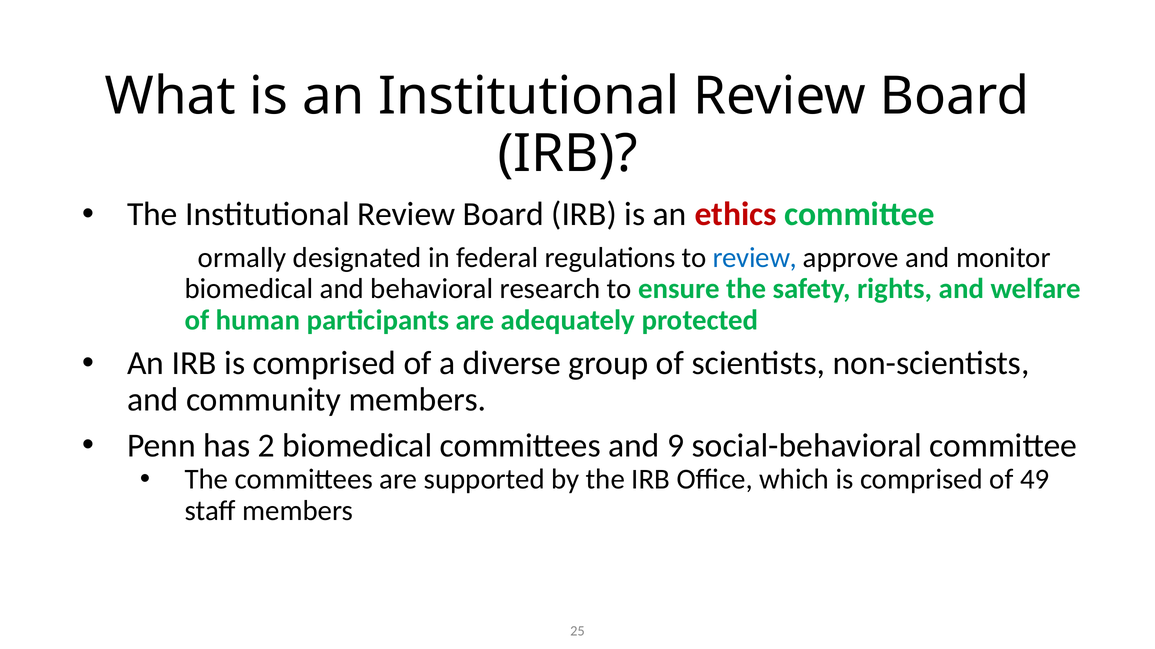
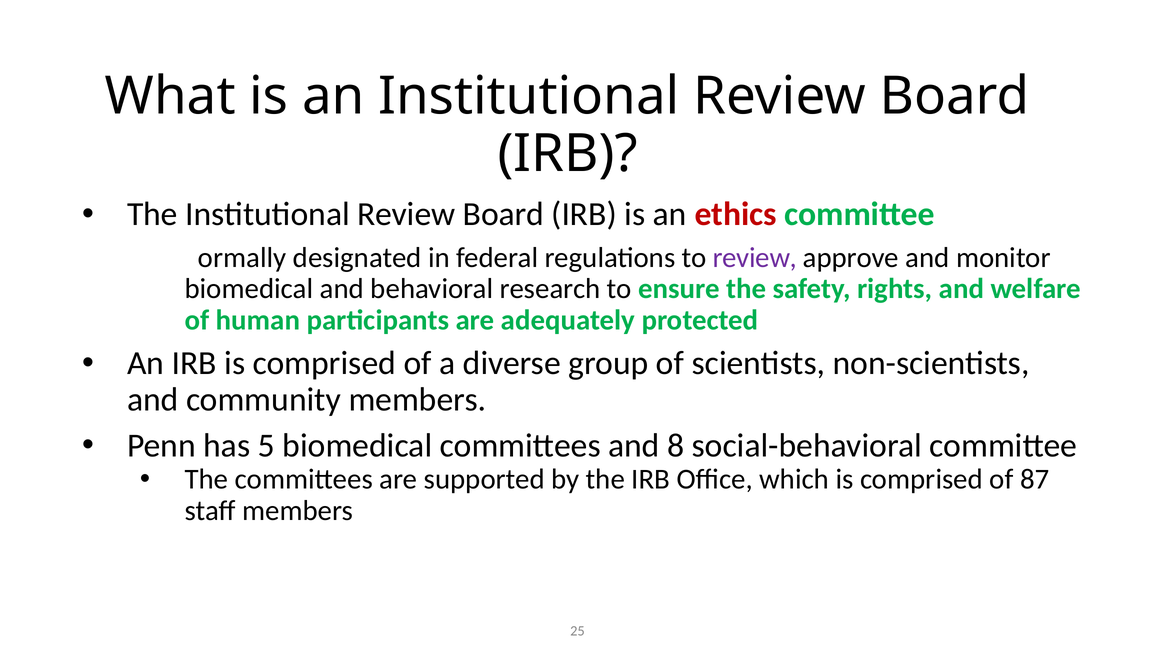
review at (755, 258) colour: blue -> purple
2: 2 -> 5
9: 9 -> 8
49: 49 -> 87
